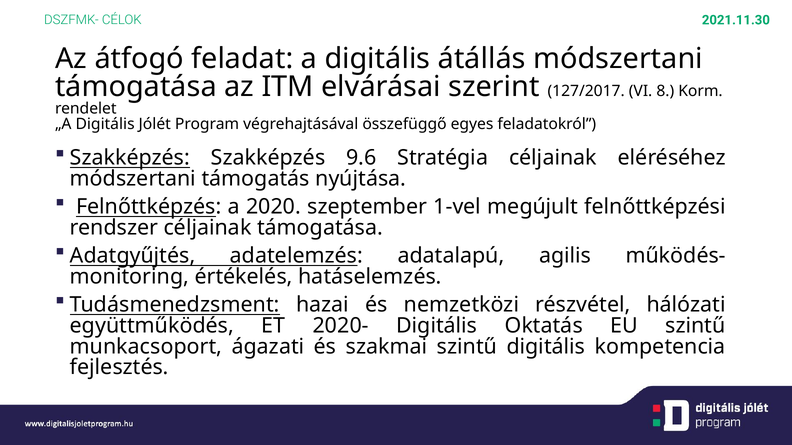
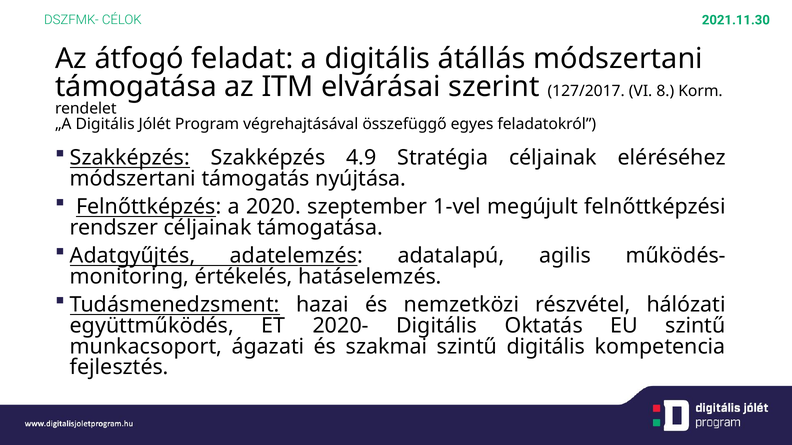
9.6: 9.6 -> 4.9
